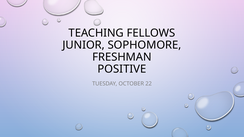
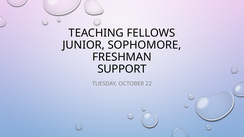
POSITIVE: POSITIVE -> SUPPORT
